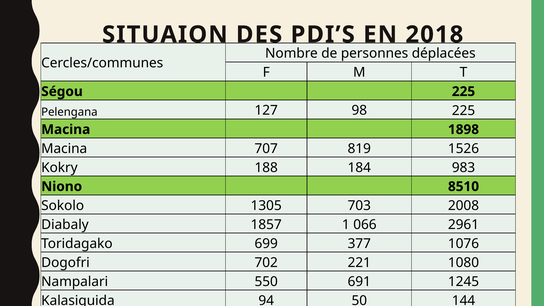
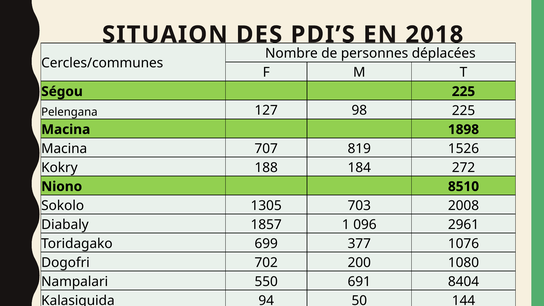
983: 983 -> 272
066: 066 -> 096
221: 221 -> 200
1245: 1245 -> 8404
